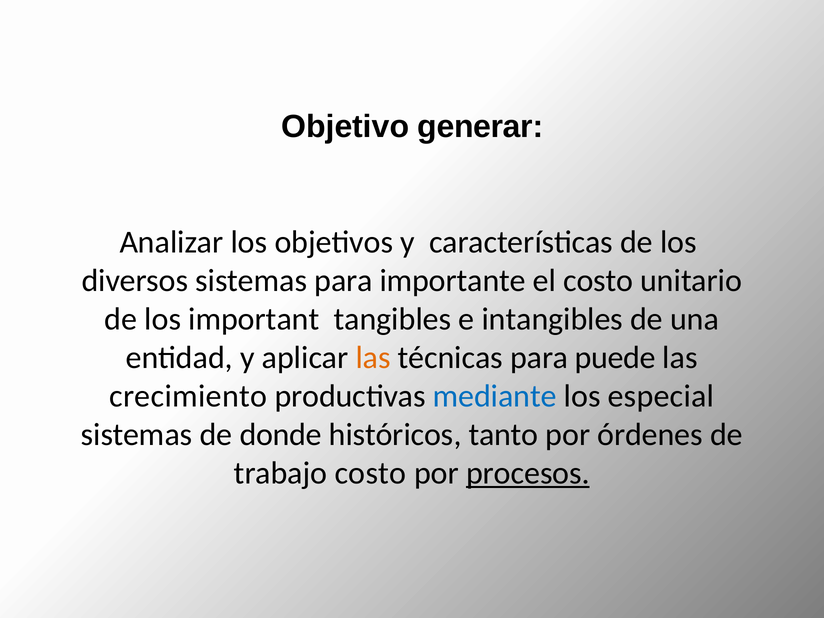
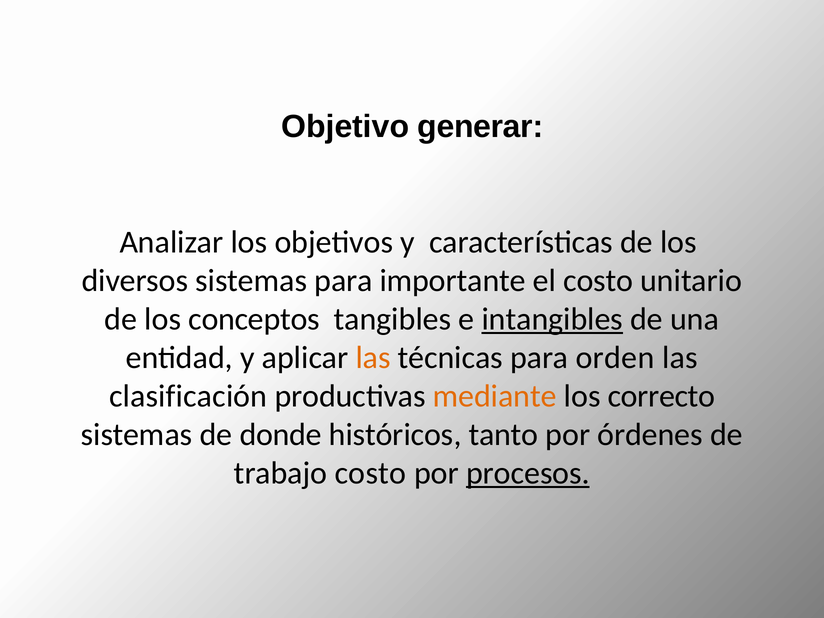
important: important -> conceptos
intangibles underline: none -> present
puede: puede -> orden
crecimiento: crecimiento -> clasificación
mediante colour: blue -> orange
especial: especial -> correcto
